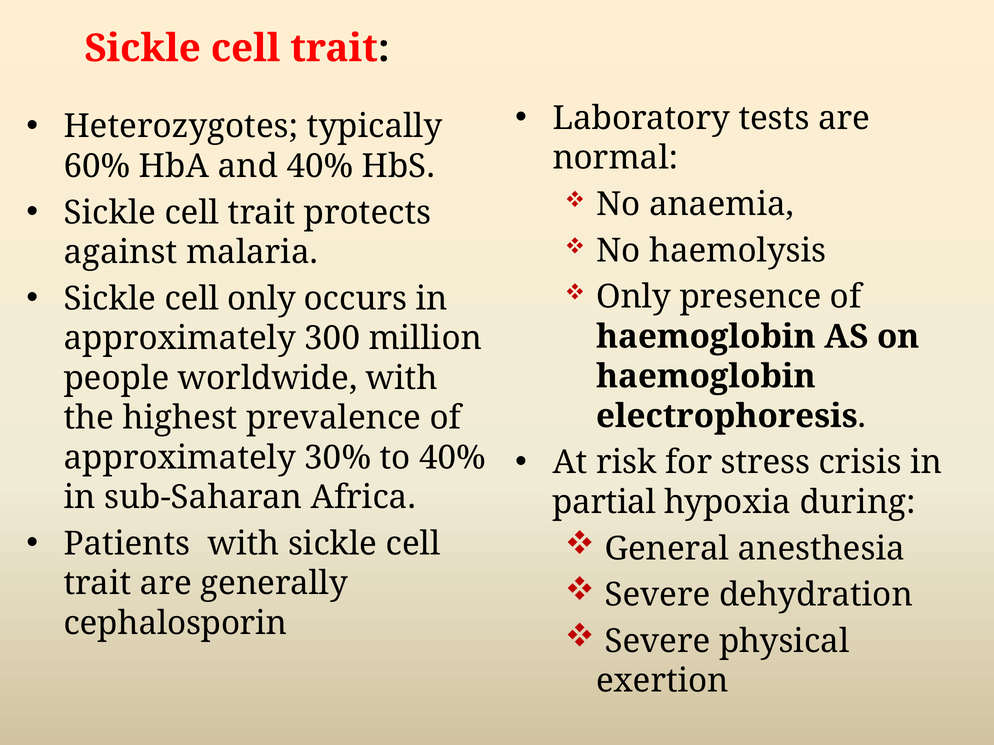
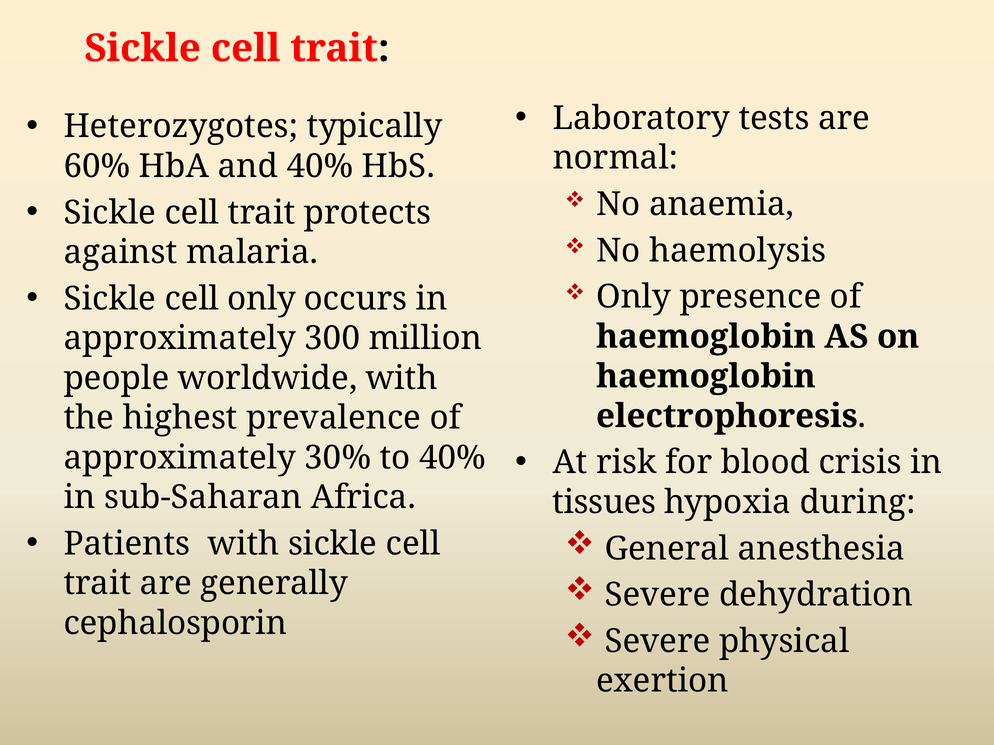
stress: stress -> blood
partial: partial -> tissues
